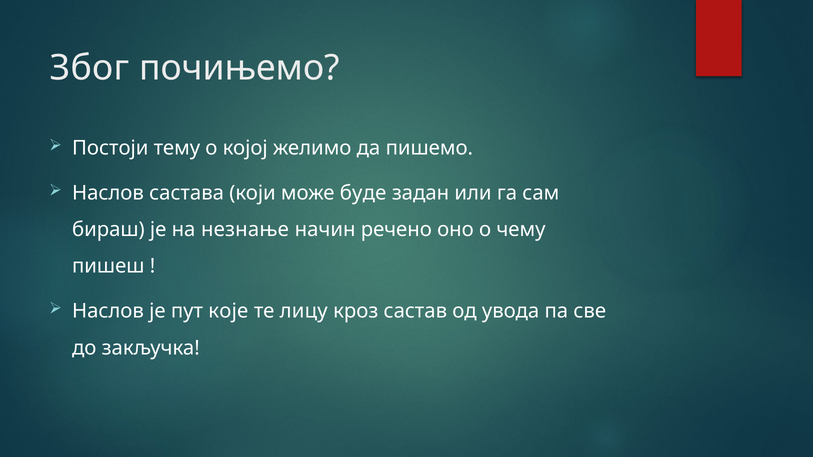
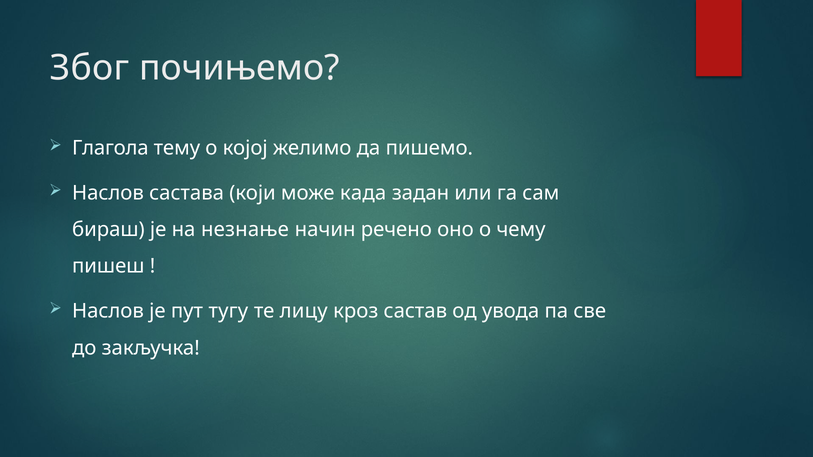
Постоји: Постоји -> Глагола
буде: буде -> када
које: које -> тугу
